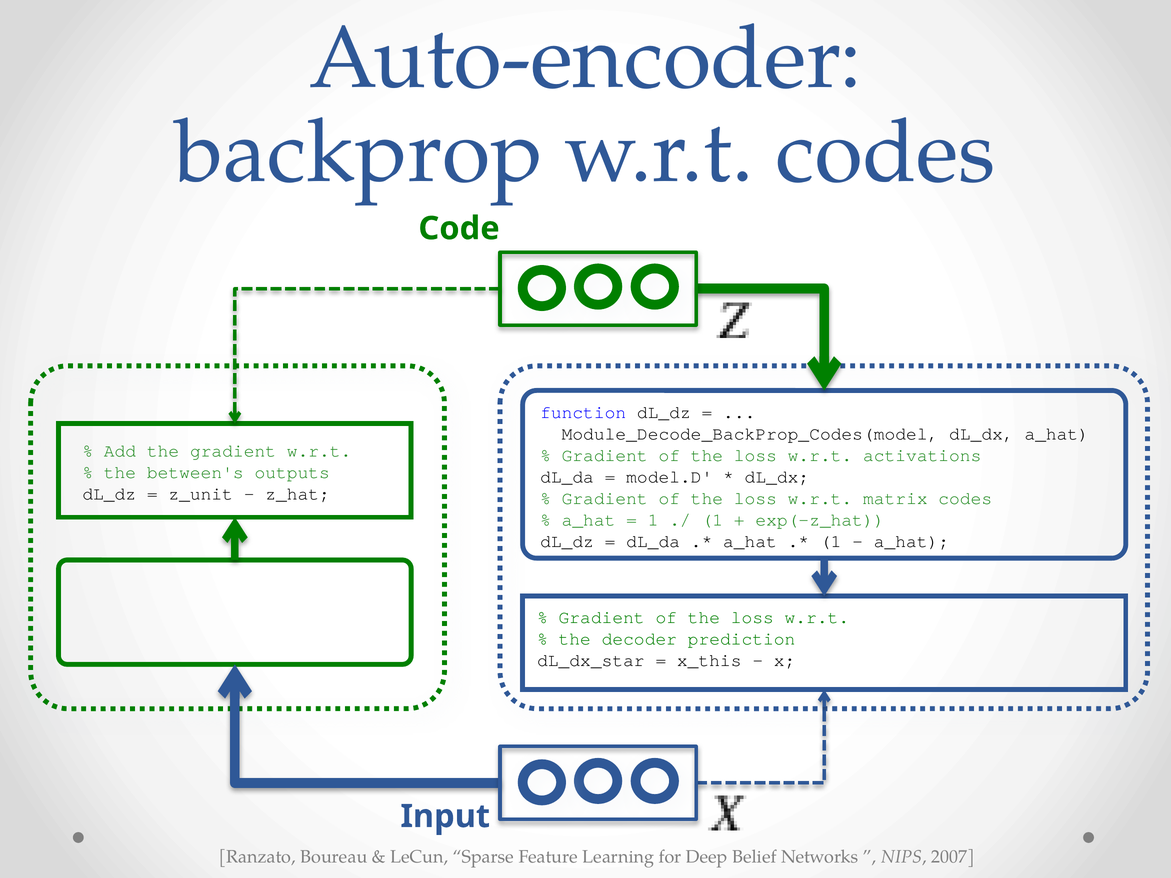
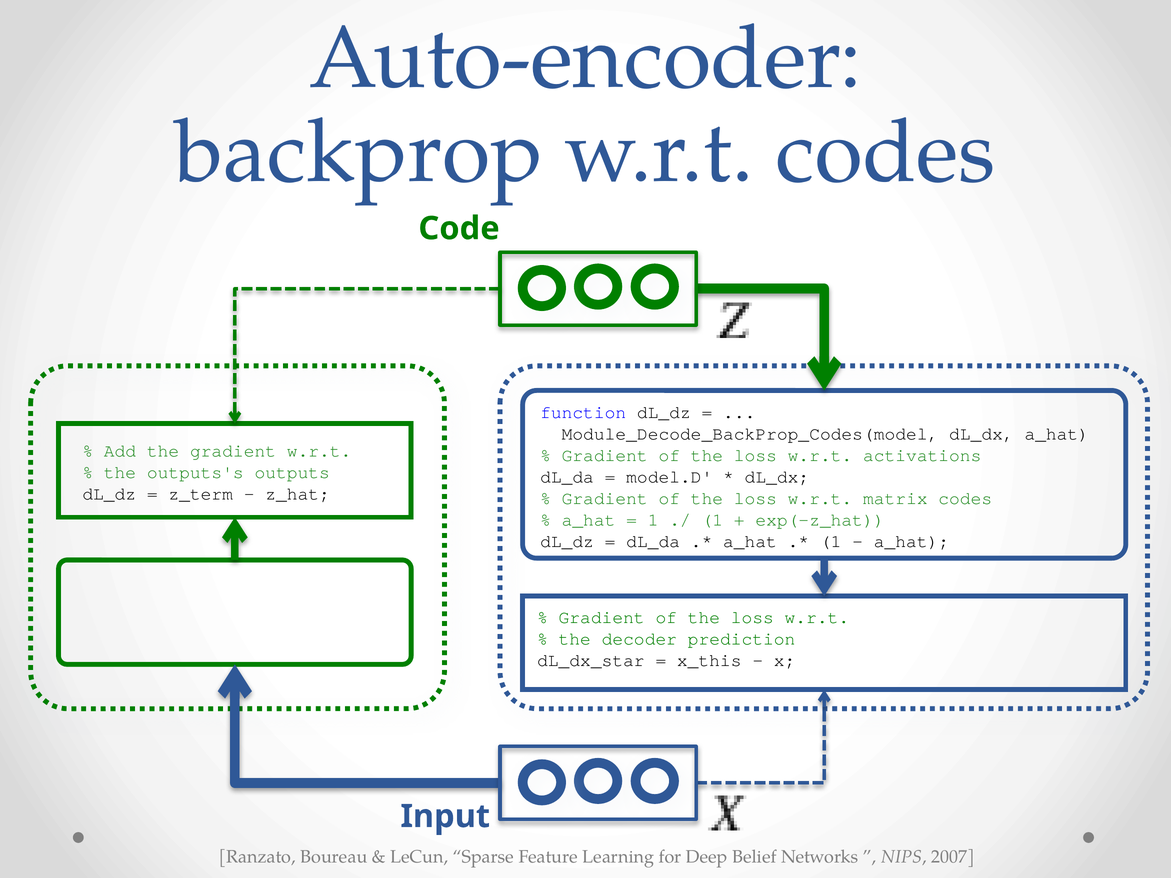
between's: between's -> outputs's
z_unit: z_unit -> z_term
